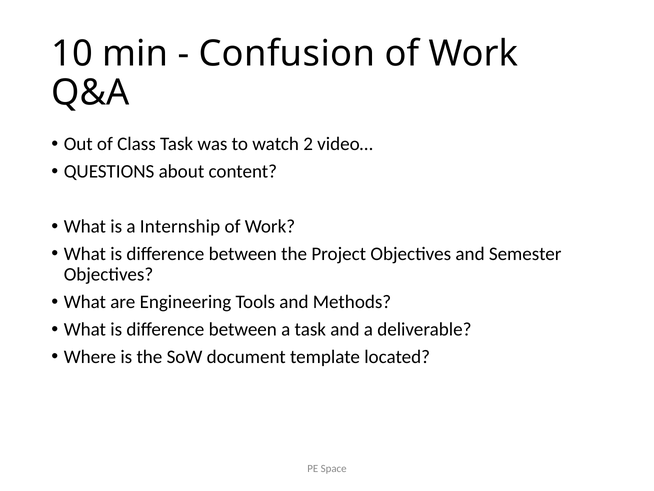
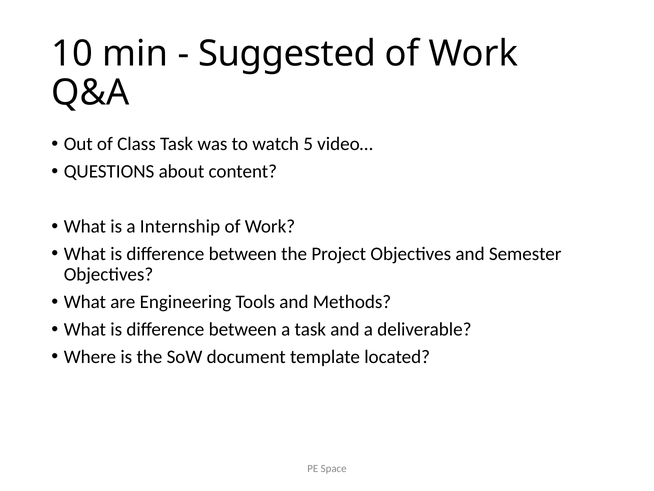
Confusion: Confusion -> Suggested
2: 2 -> 5
